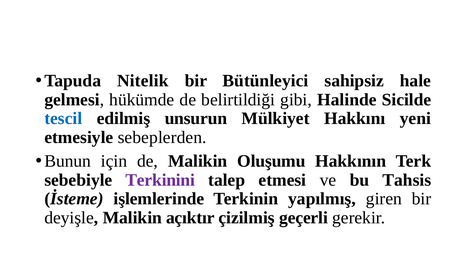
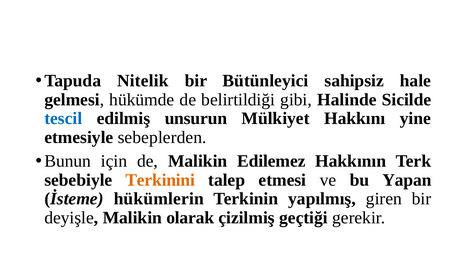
yeni: yeni -> yine
Oluşumu: Oluşumu -> Edilemez
Terkinini colour: purple -> orange
Tahsis: Tahsis -> Yapan
işlemlerinde: işlemlerinde -> hükümlerin
açıktır: açıktır -> olarak
geçerli: geçerli -> geçtiği
